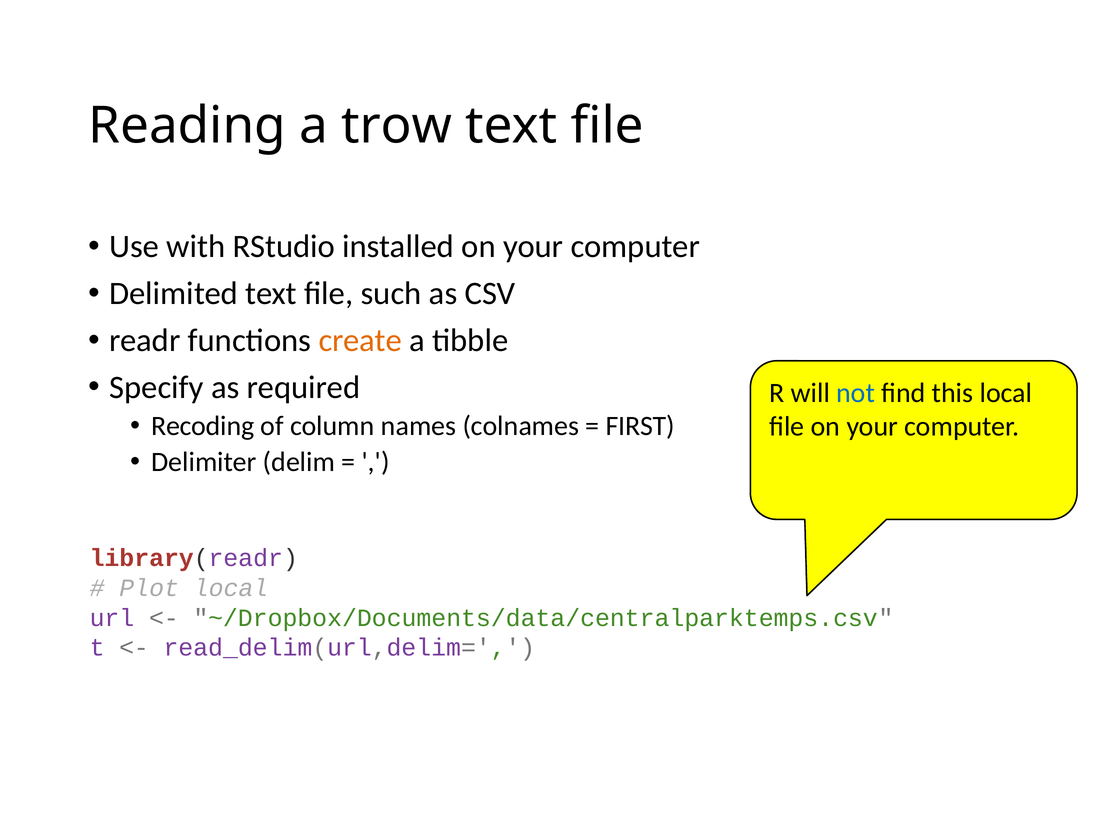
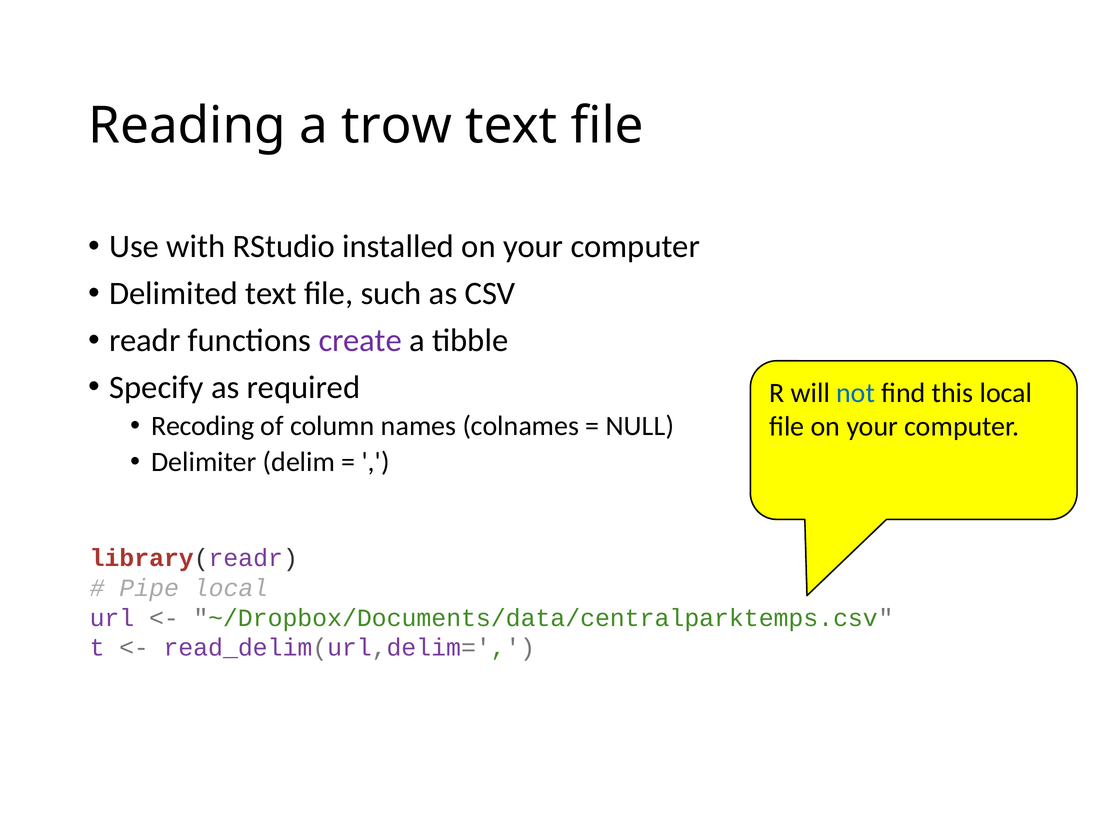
create colour: orange -> purple
FIRST: FIRST -> NULL
Plot: Plot -> Pipe
